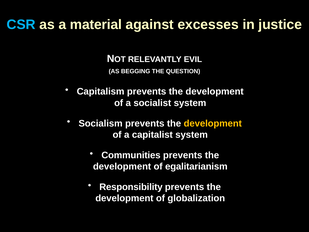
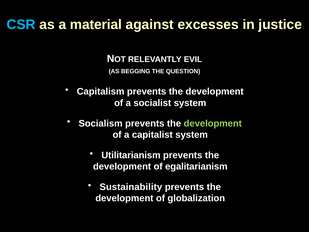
development at (213, 123) colour: yellow -> light green
Communities: Communities -> Utilitarianism
Responsibility: Responsibility -> Sustainability
